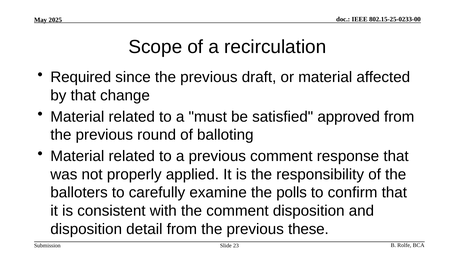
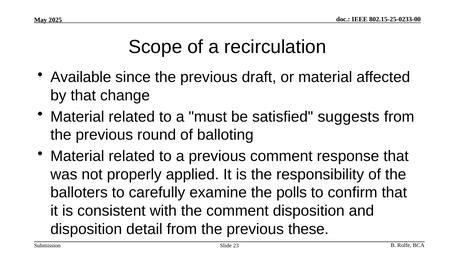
Required: Required -> Available
approved: approved -> suggests
